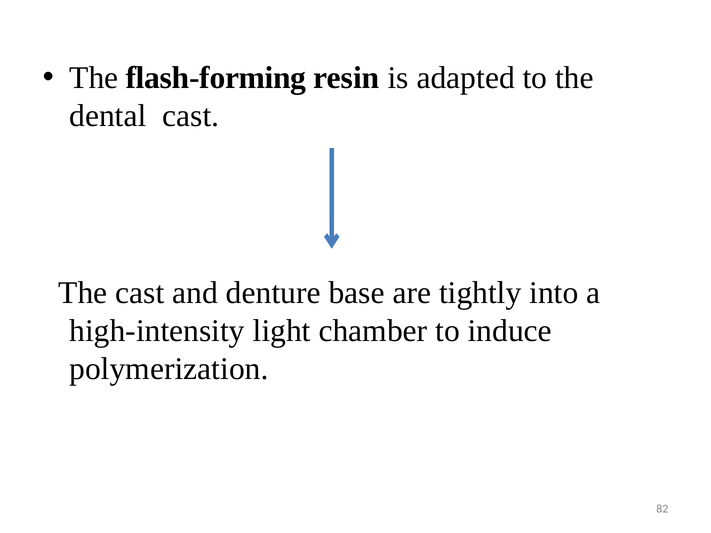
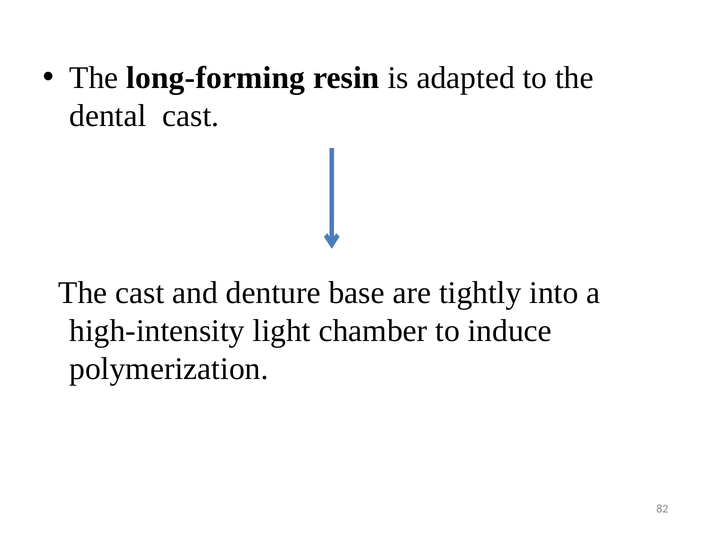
flash-forming: flash-forming -> long-forming
